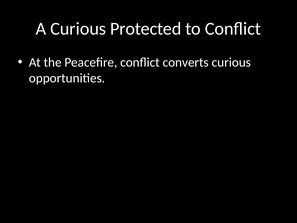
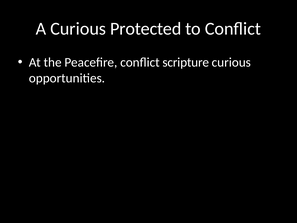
converts: converts -> scripture
